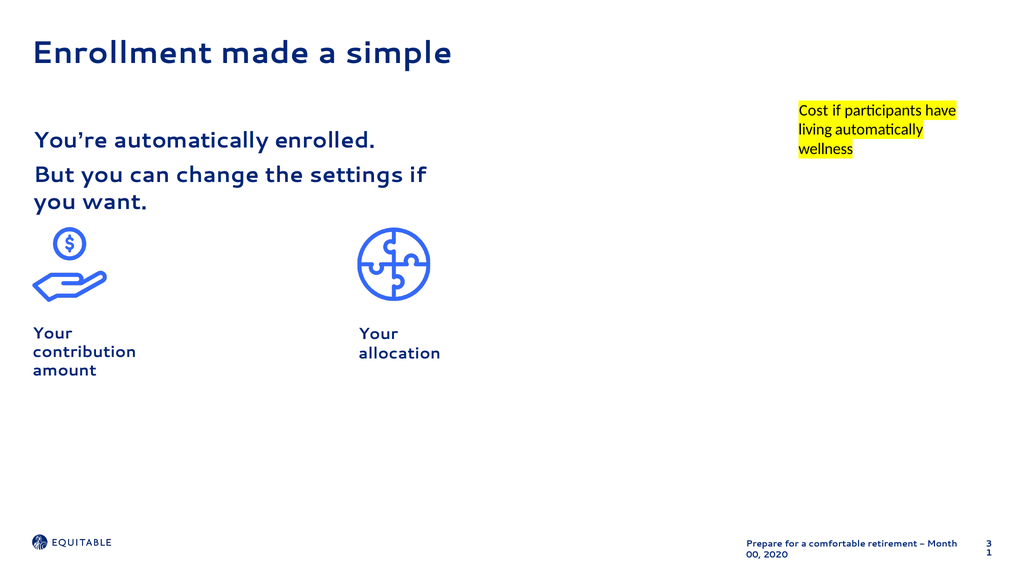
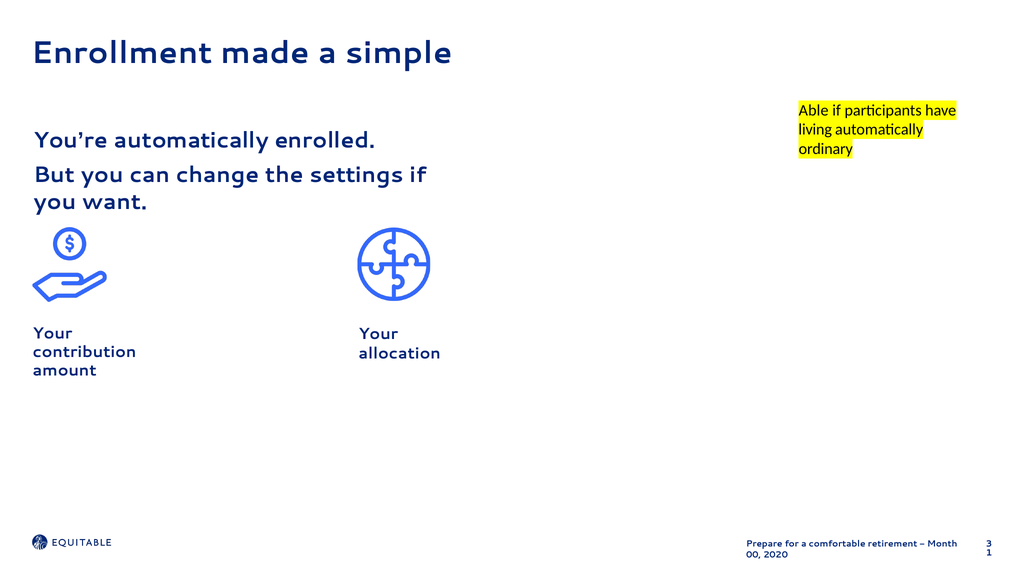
Cost: Cost -> Able
wellness: wellness -> ordinary
